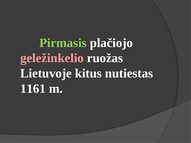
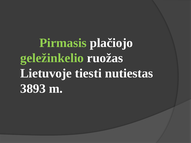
geležinkelio colour: pink -> light green
kitus: kitus -> tiesti
1161: 1161 -> 3893
